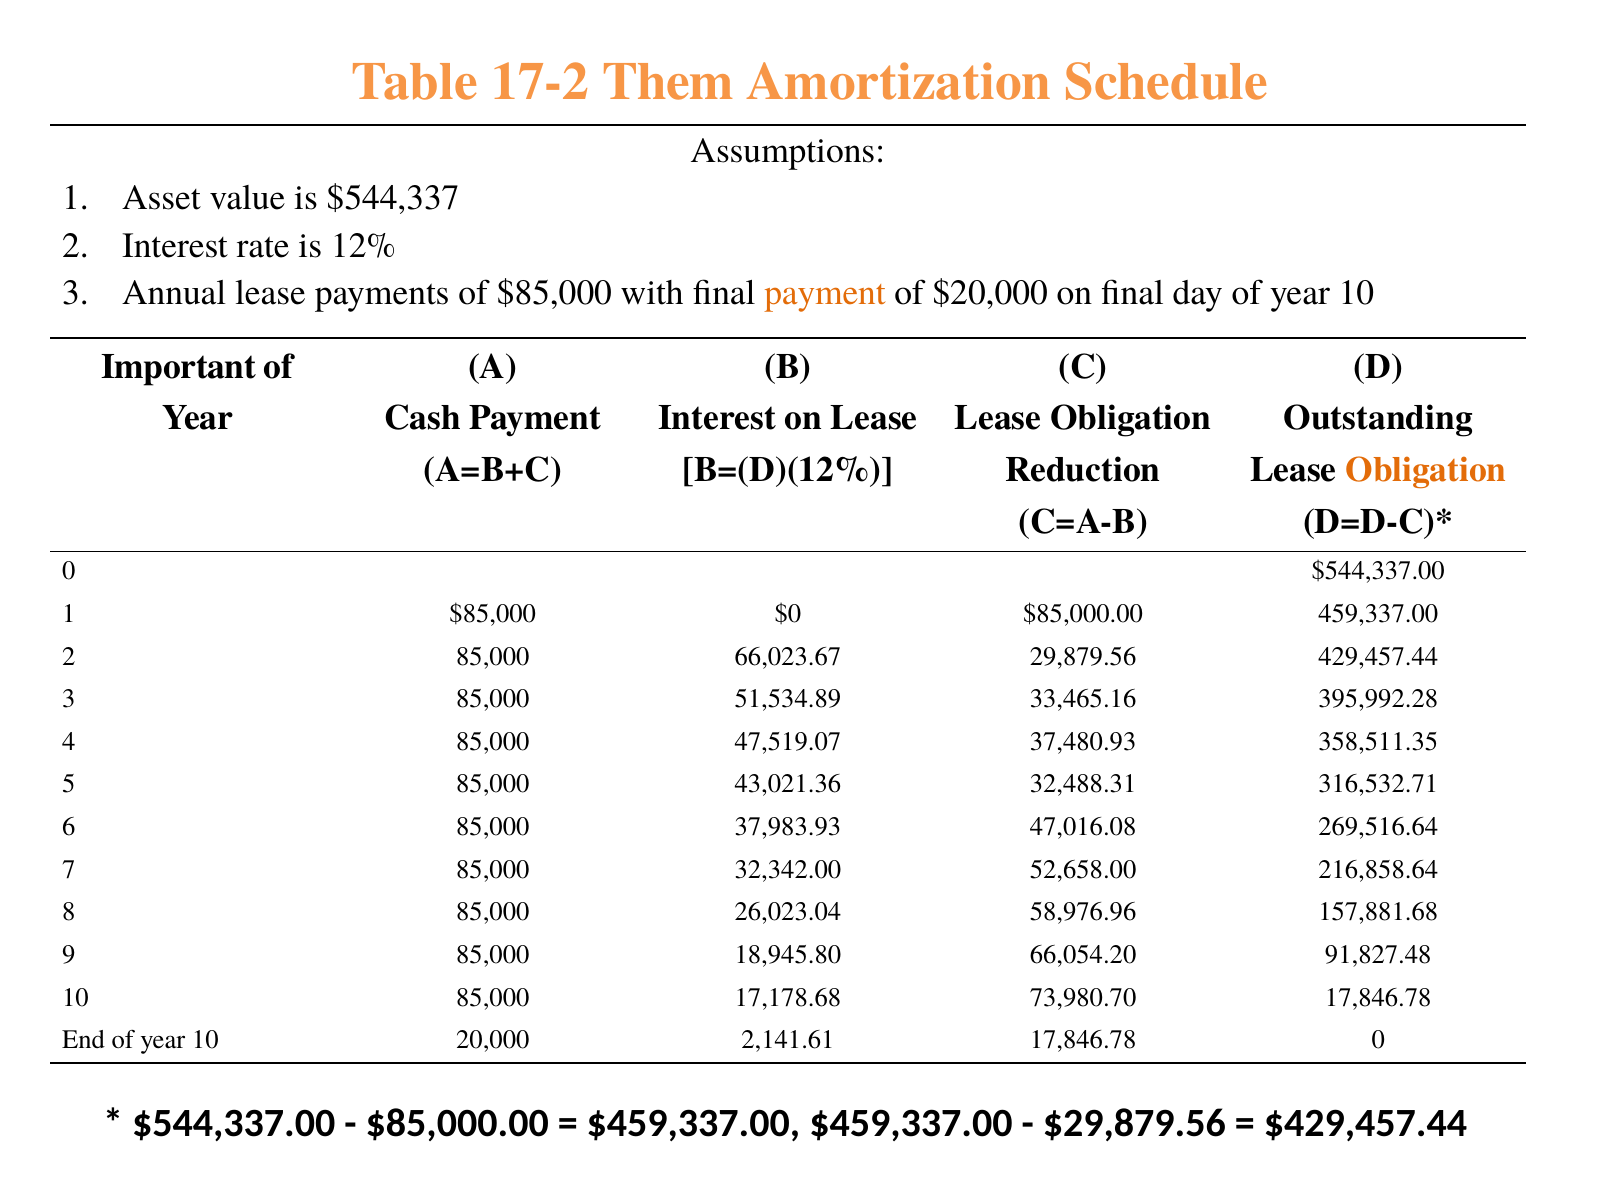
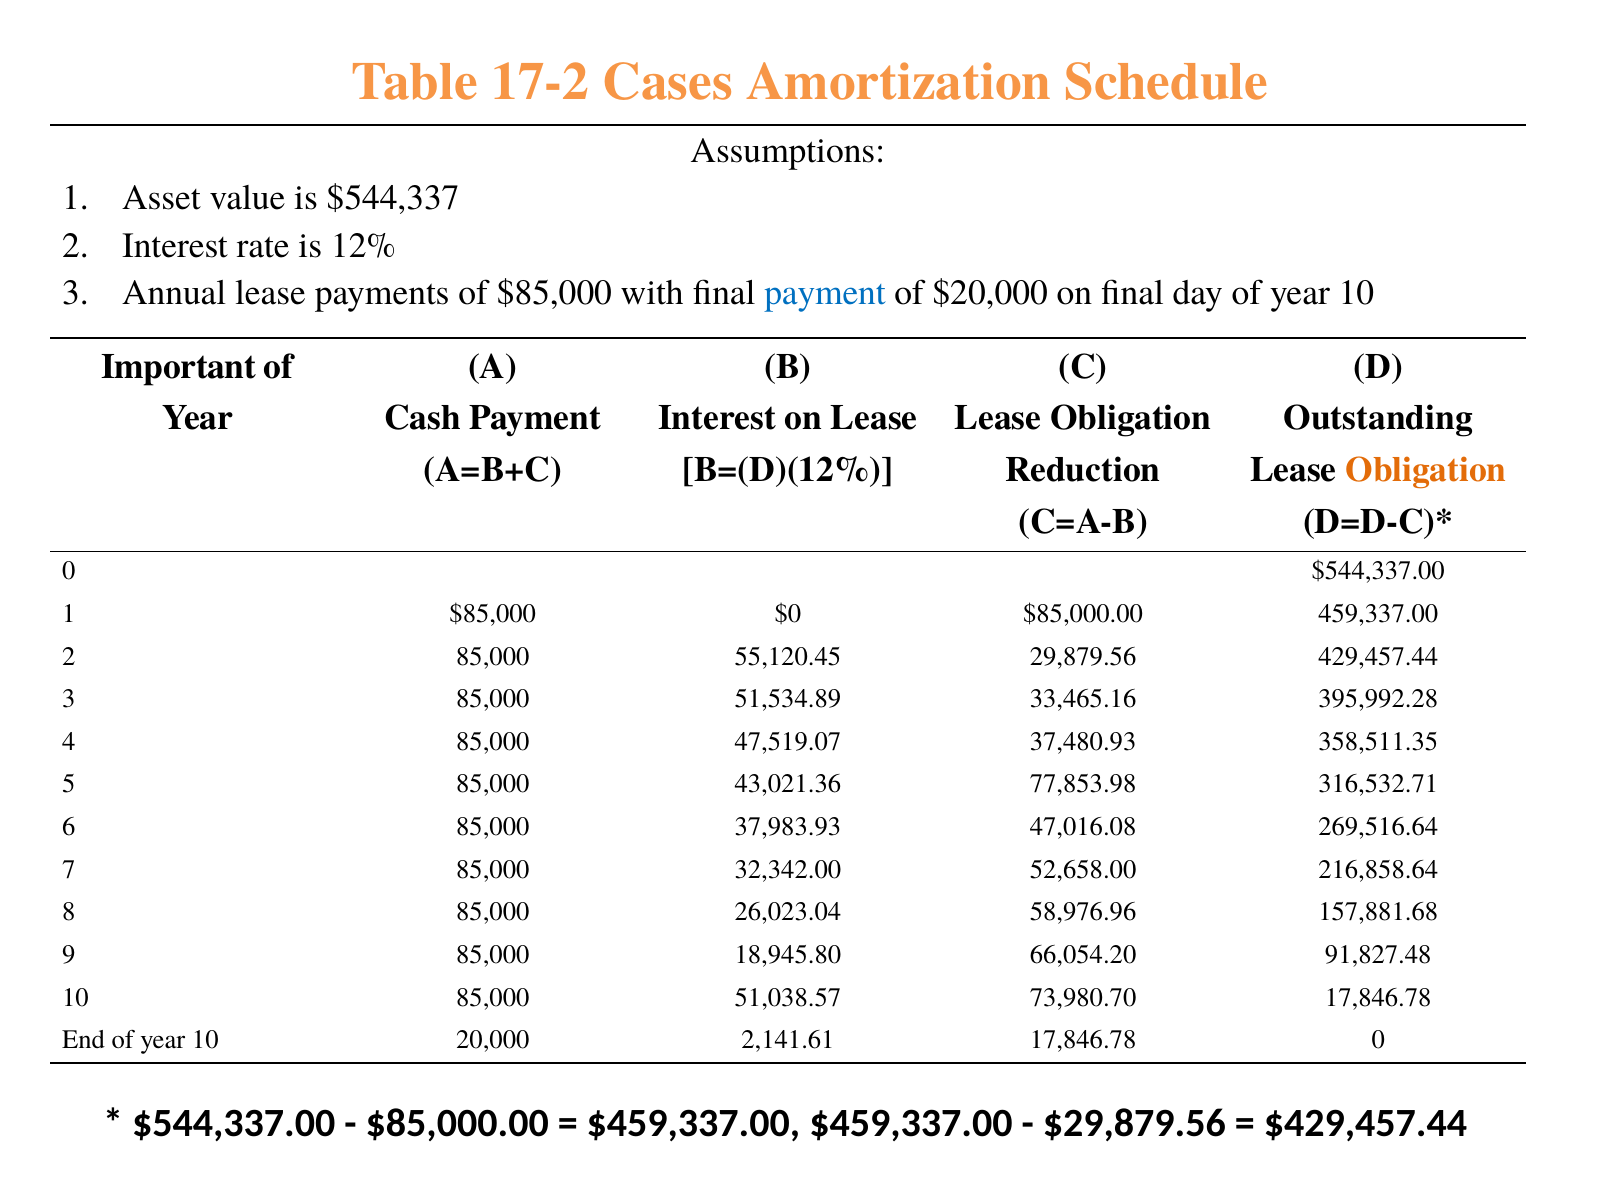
Them: Them -> Cases
payment at (825, 293) colour: orange -> blue
66,023.67: 66,023.67 -> 55,120.45
32,488.31: 32,488.31 -> 77,853.98
17,178.68: 17,178.68 -> 51,038.57
